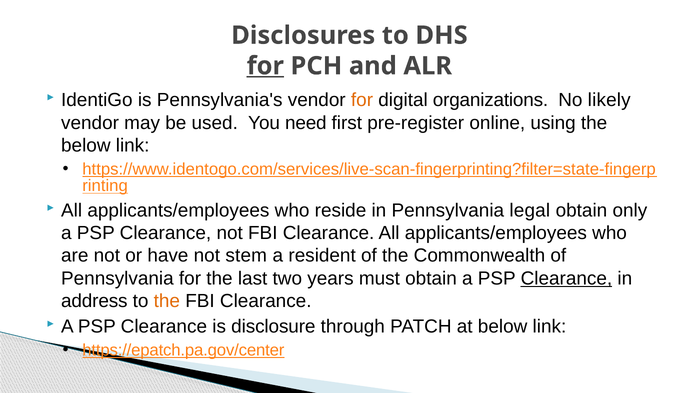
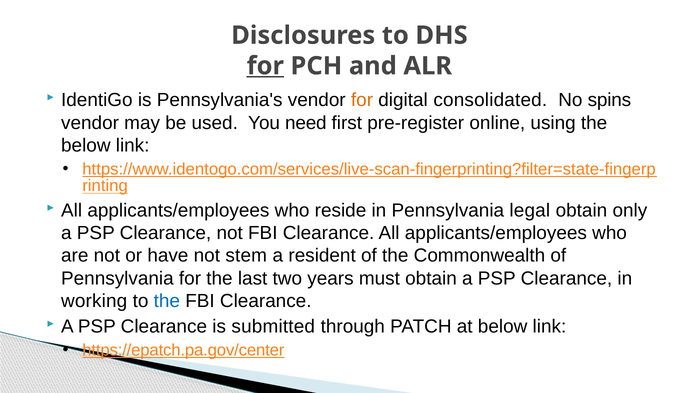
organizations: organizations -> consolidated
likely: likely -> spins
Clearance at (566, 279) underline: present -> none
address: address -> working
the at (167, 301) colour: orange -> blue
disclosure: disclosure -> submitted
